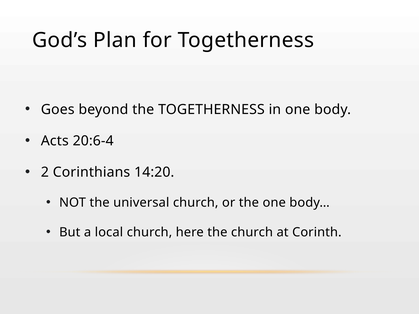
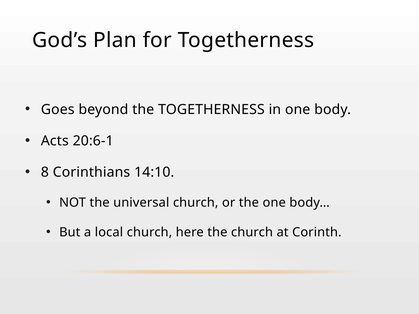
20:6-4: 20:6-4 -> 20:6-1
2: 2 -> 8
14:20: 14:20 -> 14:10
